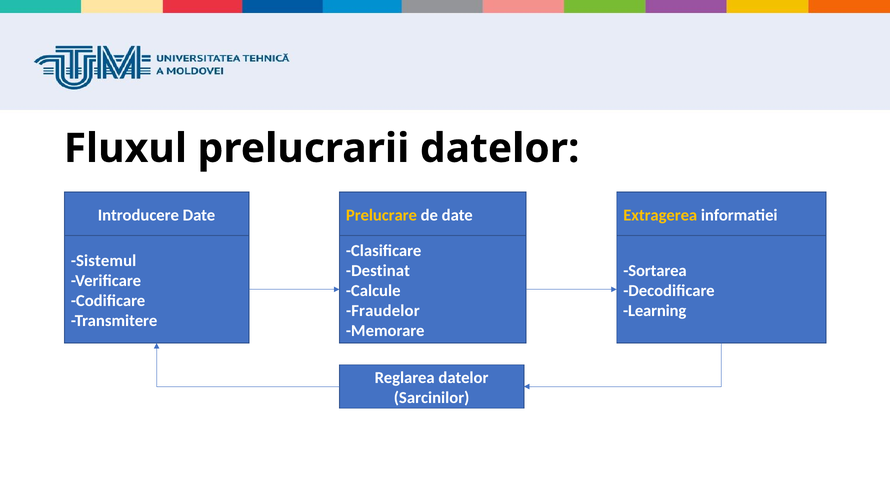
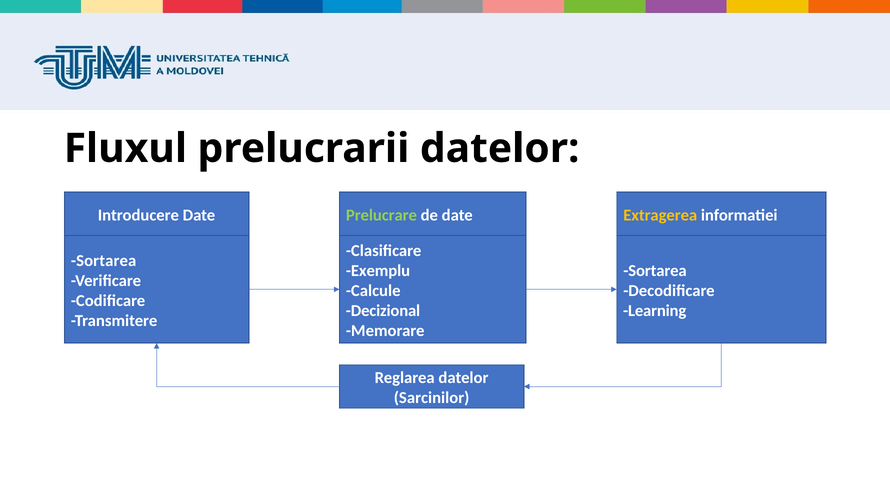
Prelucrare colour: yellow -> light green
Sistemul at (104, 261): Sistemul -> Sortarea
Destinat: Destinat -> Exemplu
Fraudelor: Fraudelor -> Decizional
